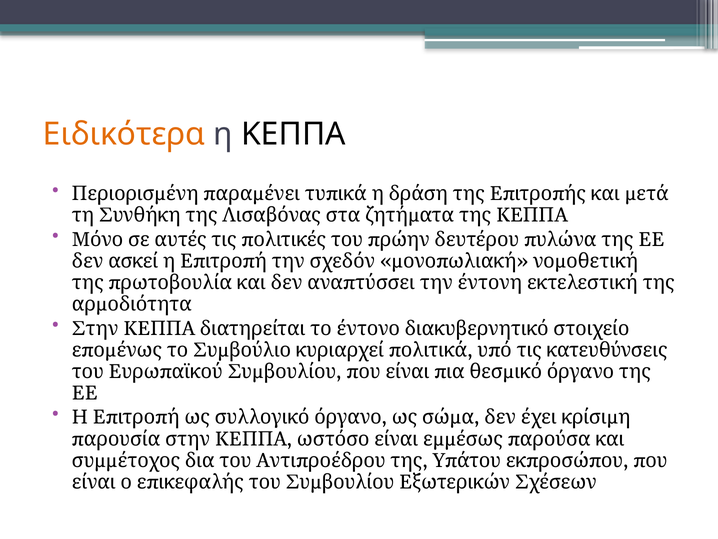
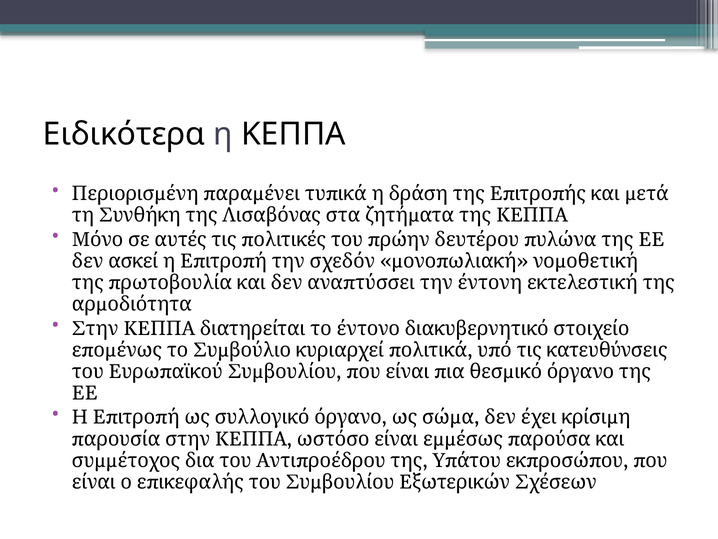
Ειδικότερα colour: orange -> black
